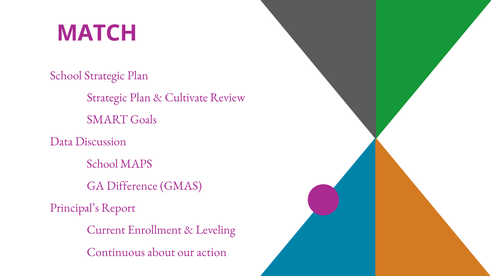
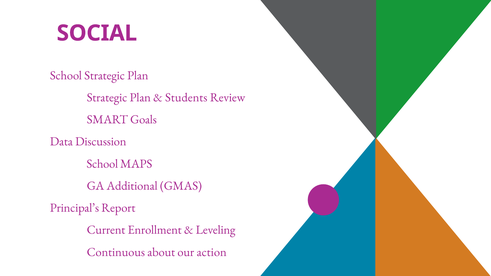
MATCH: MATCH -> SOCIAL
Cultivate: Cultivate -> Students
Difference: Difference -> Additional
